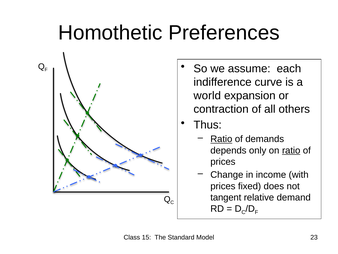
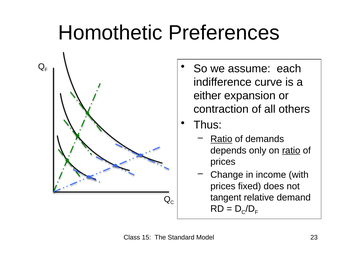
world: world -> either
